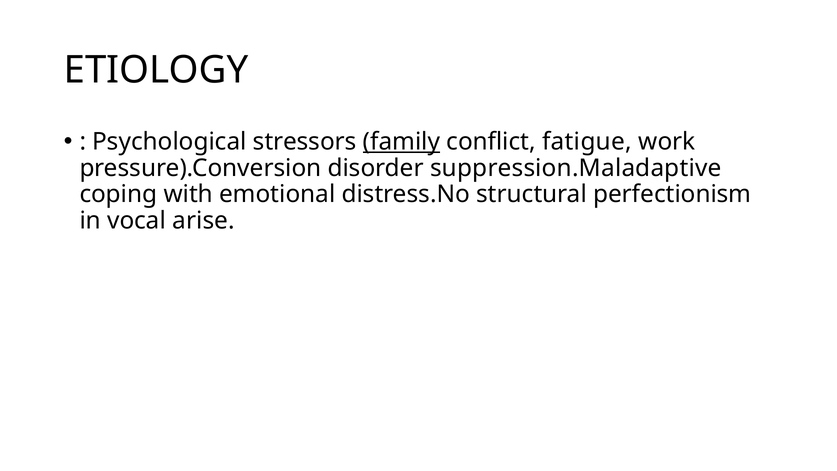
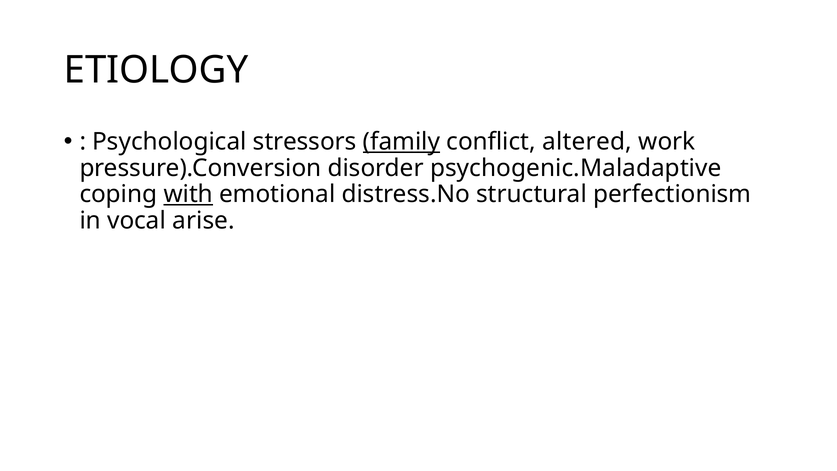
fatigue: fatigue -> altered
suppression.Maladaptive: suppression.Maladaptive -> psychogenic.Maladaptive
with underline: none -> present
